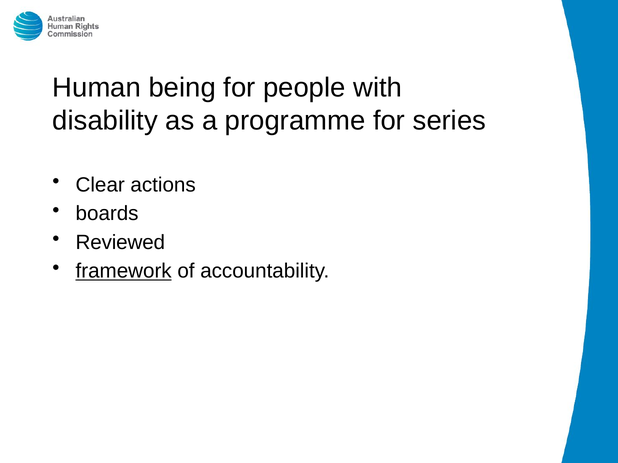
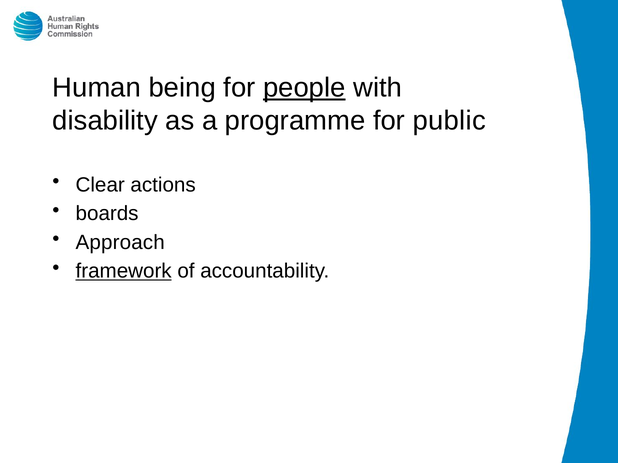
people underline: none -> present
series: series -> public
Reviewed: Reviewed -> Approach
